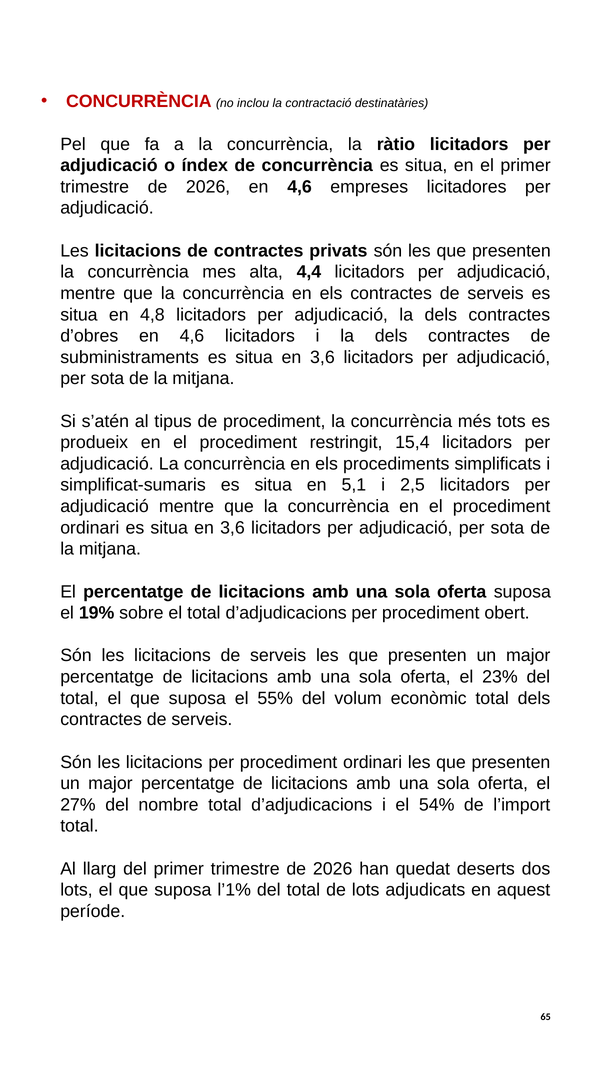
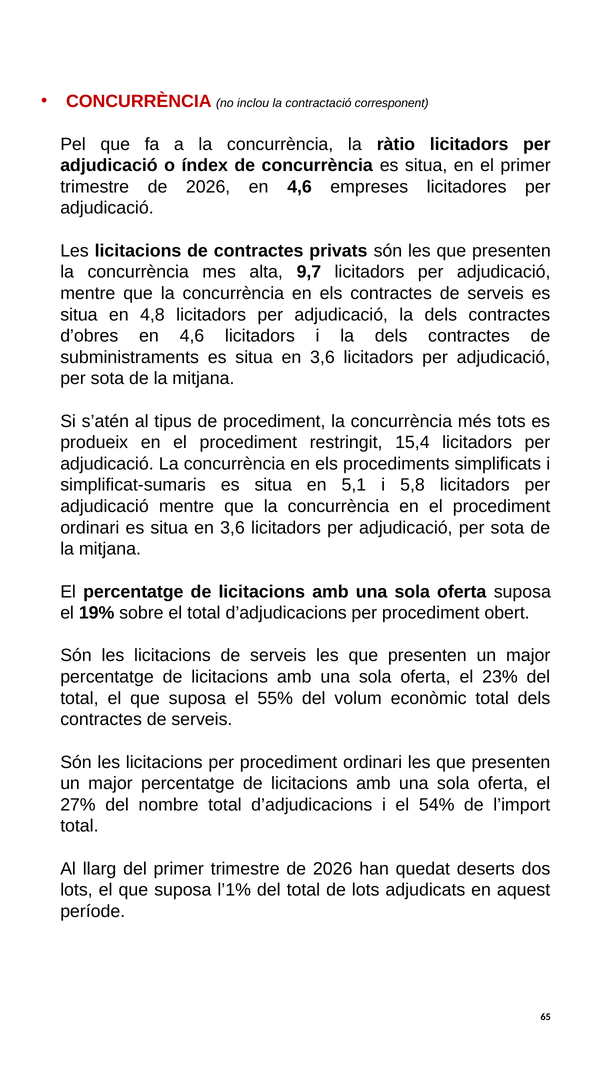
destinatàries: destinatàries -> corresponent
4,4: 4,4 -> 9,7
2,5: 2,5 -> 5,8
